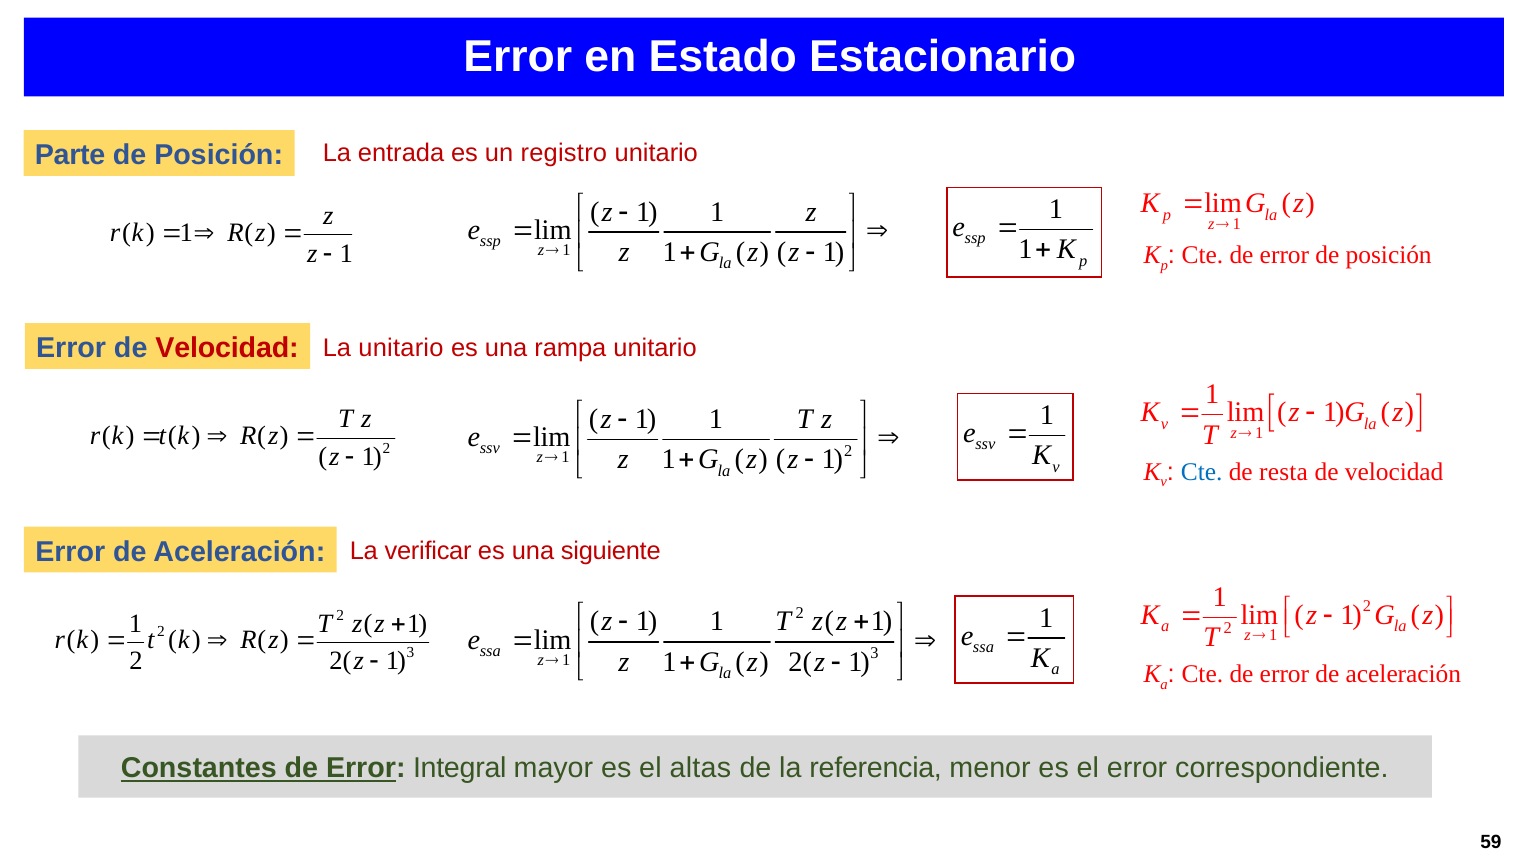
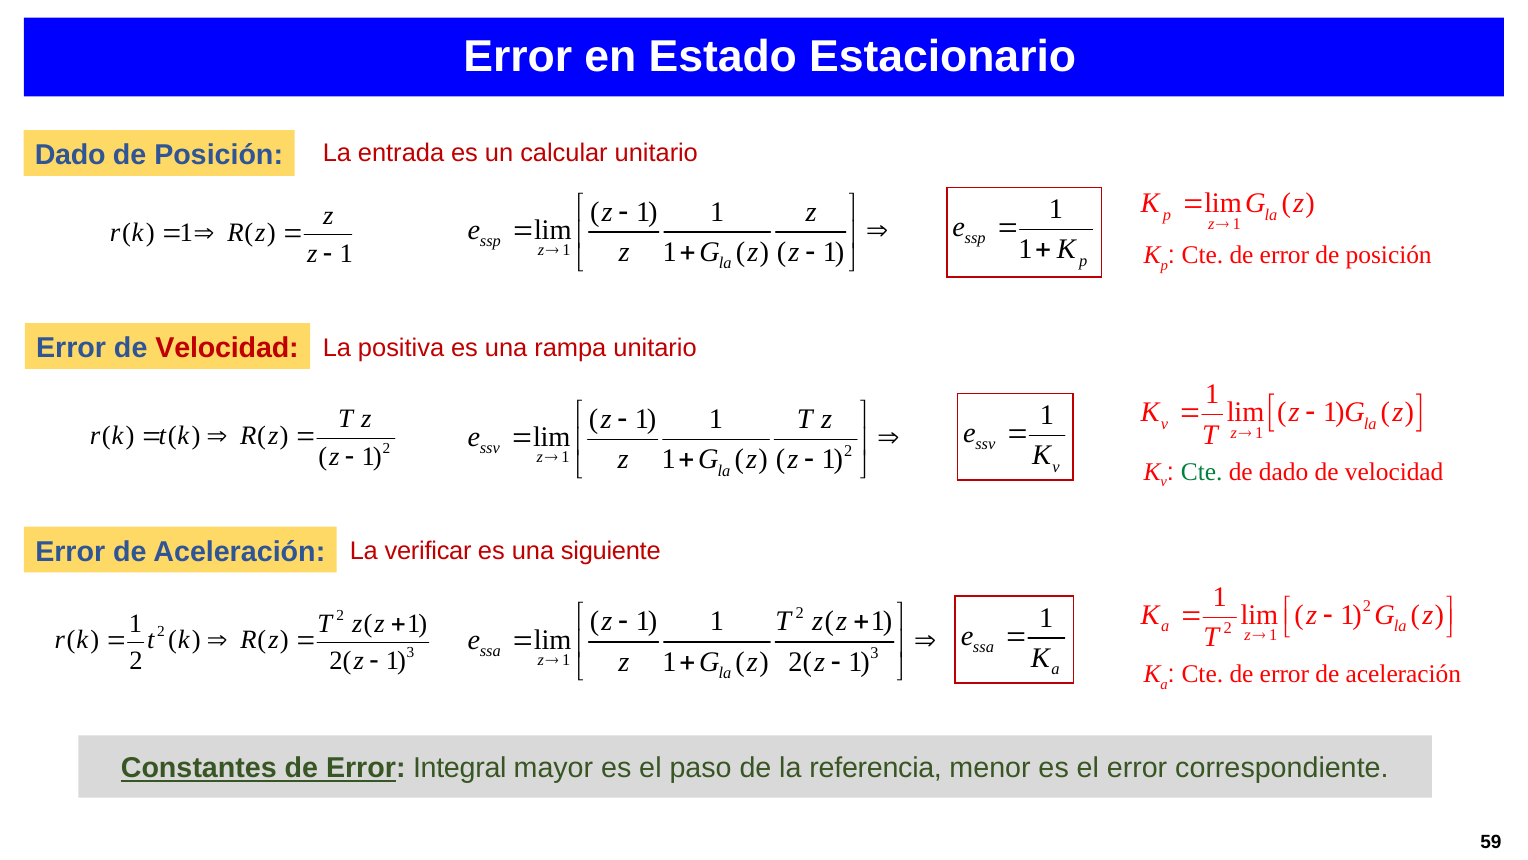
Parte at (70, 155): Parte -> Dado
registro: registro -> calcular
La unitario: unitario -> positiva
Cte at (1202, 472) colour: blue -> green
de resta: resta -> dado
altas: altas -> paso
